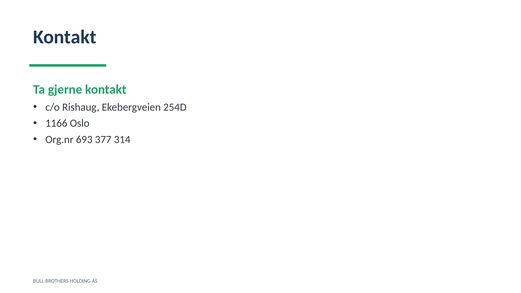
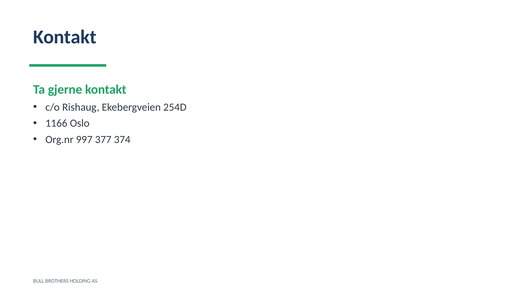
693: 693 -> 997
314: 314 -> 374
